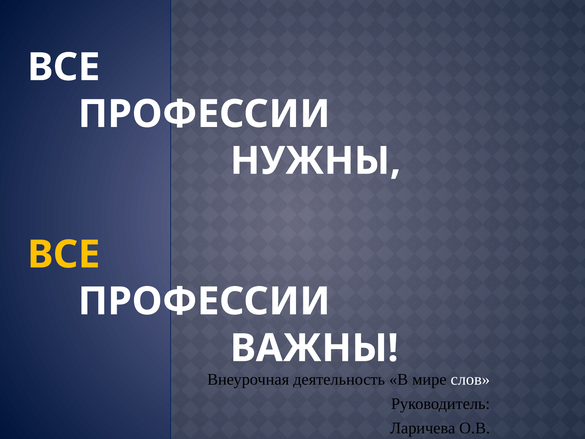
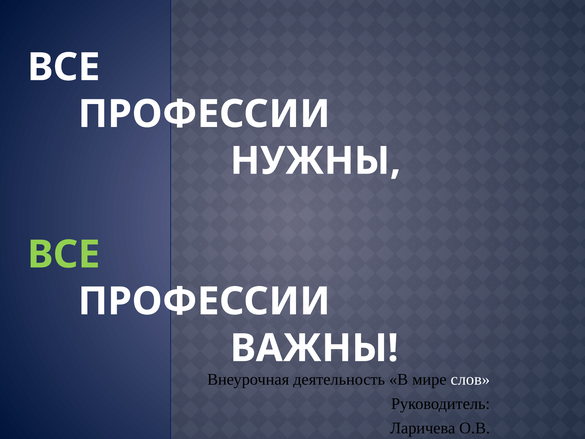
ВСЕ at (64, 254) colour: yellow -> light green
